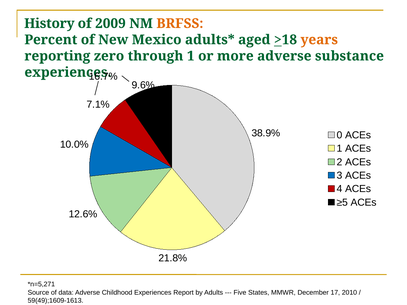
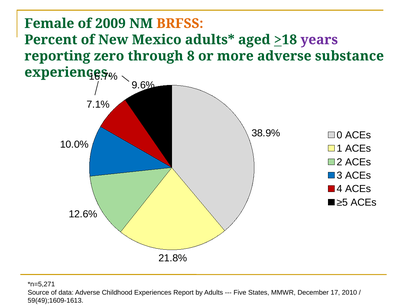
History: History -> Female
years colour: orange -> purple
through 1: 1 -> 8
